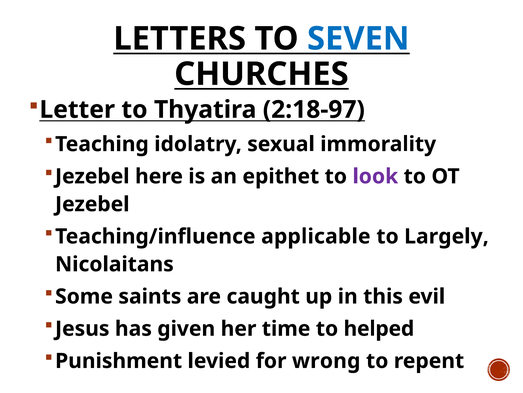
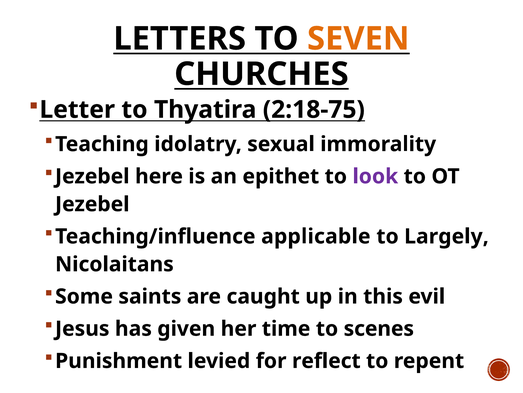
SEVEN colour: blue -> orange
2:18-97: 2:18-97 -> 2:18-75
helped: helped -> scenes
wrong: wrong -> reflect
